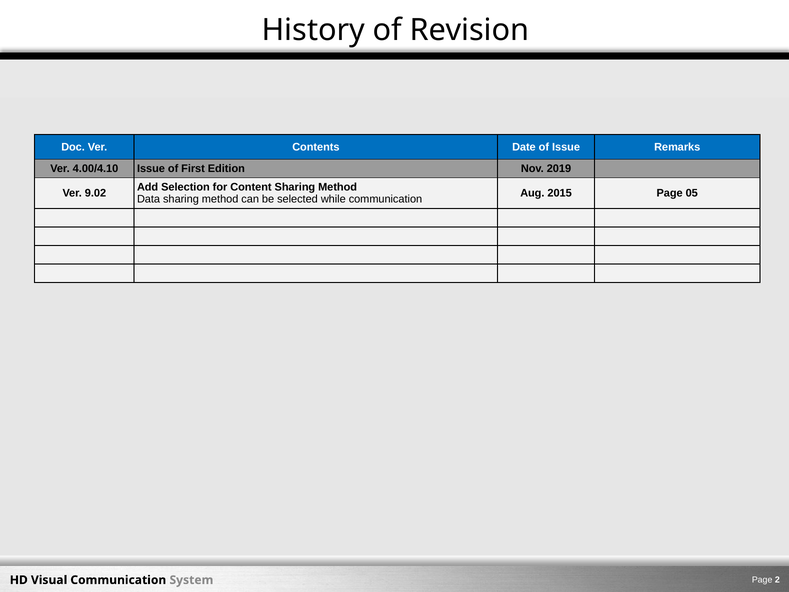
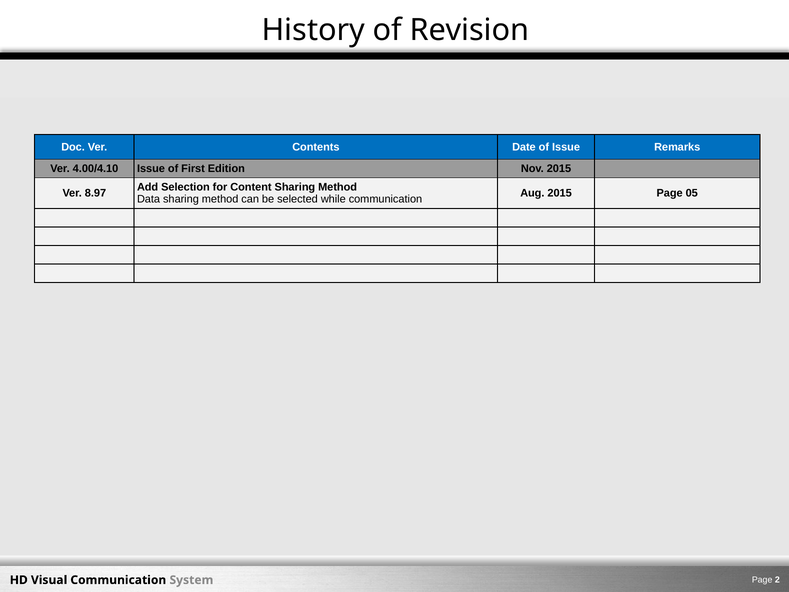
Nov 2019: 2019 -> 2015
9.02: 9.02 -> 8.97
